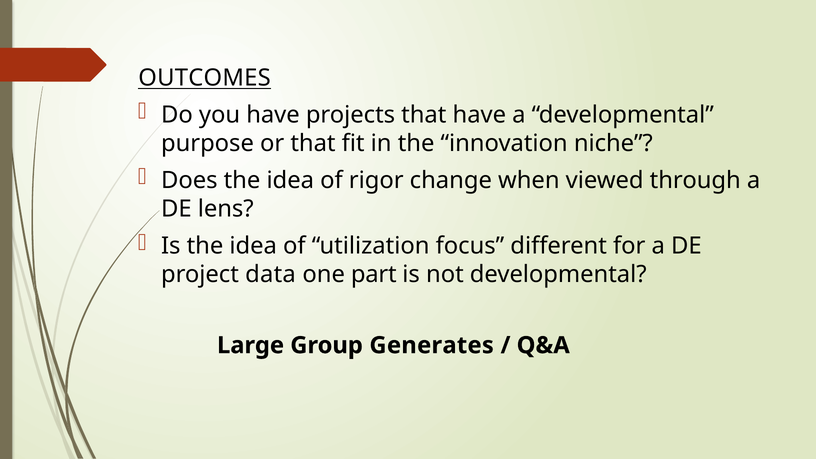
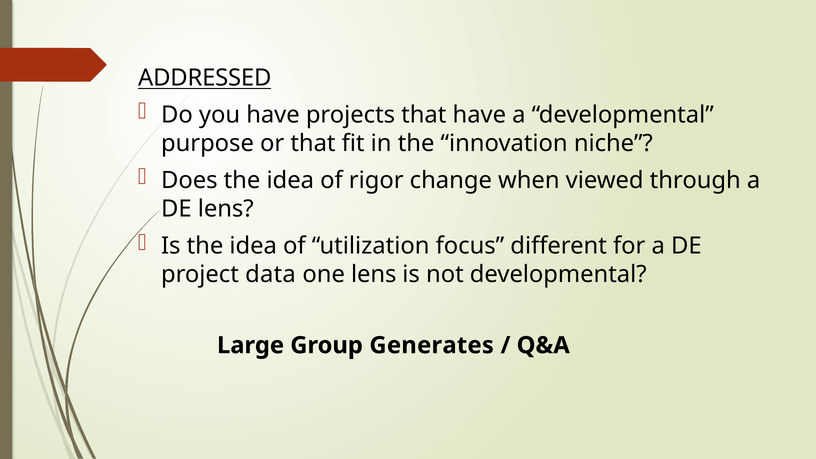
OUTCOMES: OUTCOMES -> ADDRESSED
one part: part -> lens
